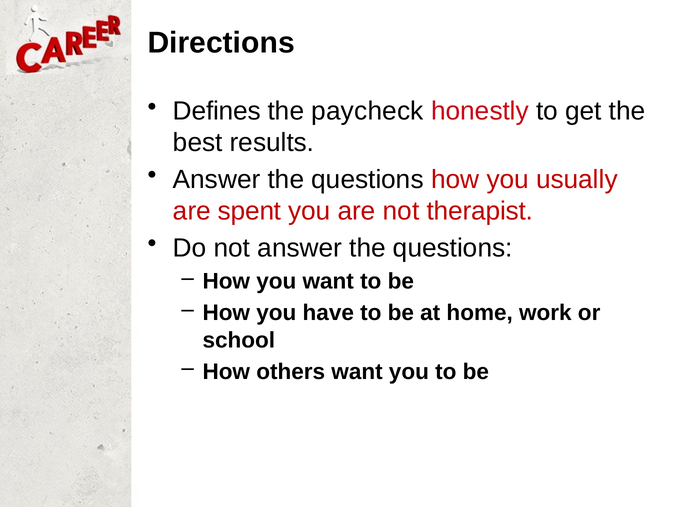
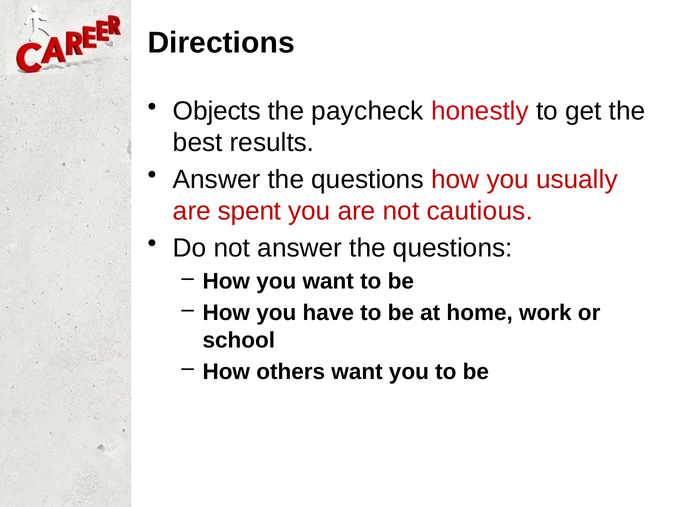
Defines: Defines -> Objects
therapist: therapist -> cautious
